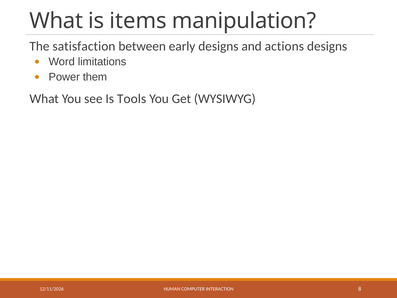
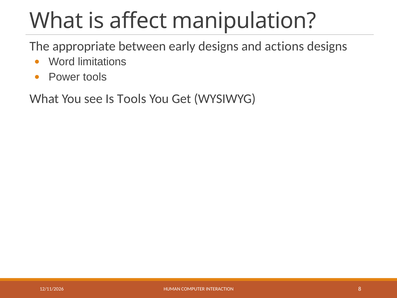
items: items -> affect
satisfaction: satisfaction -> appropriate
Power them: them -> tools
